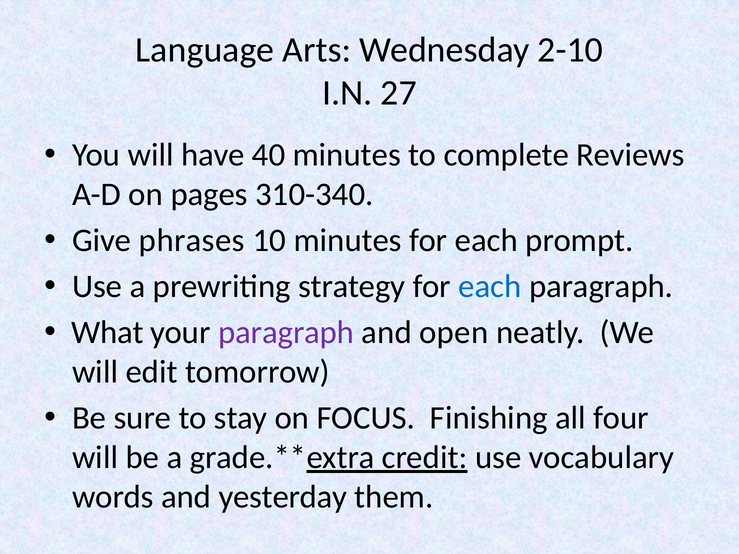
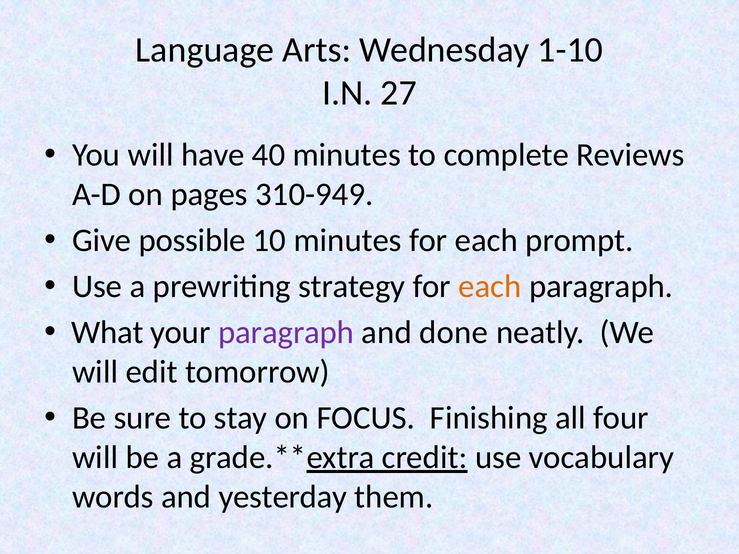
2-10: 2-10 -> 1-10
310-340: 310-340 -> 310-949
phrases: phrases -> possible
each at (490, 287) colour: blue -> orange
open: open -> done
